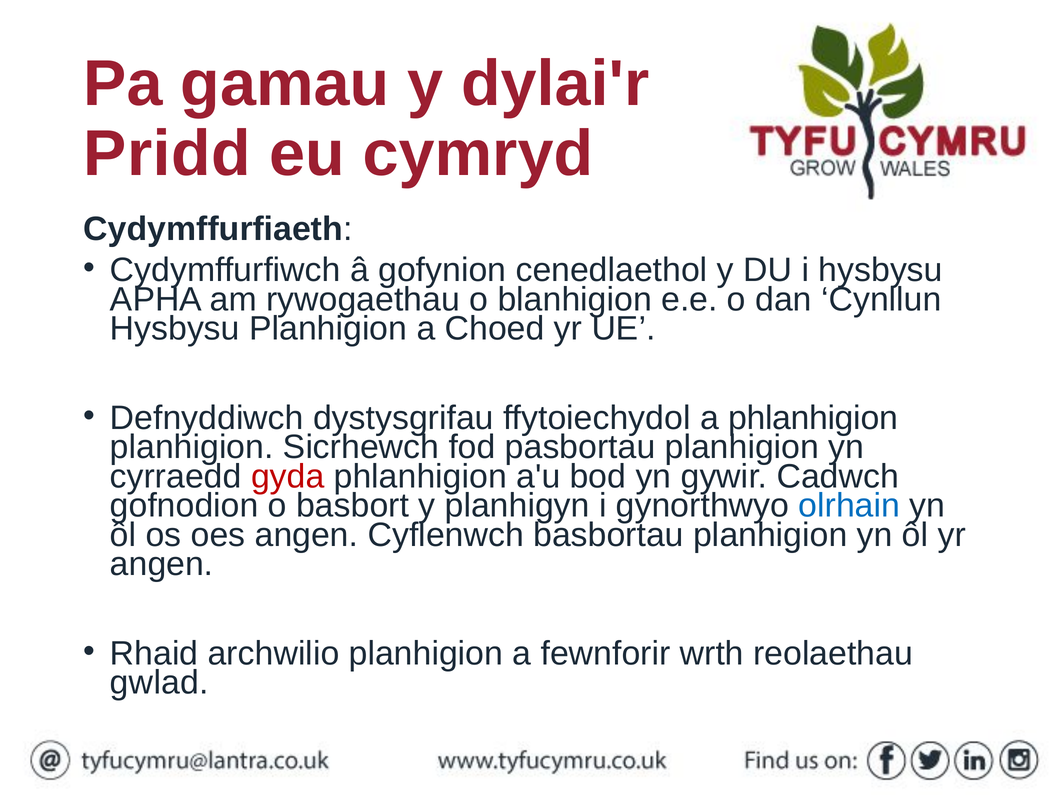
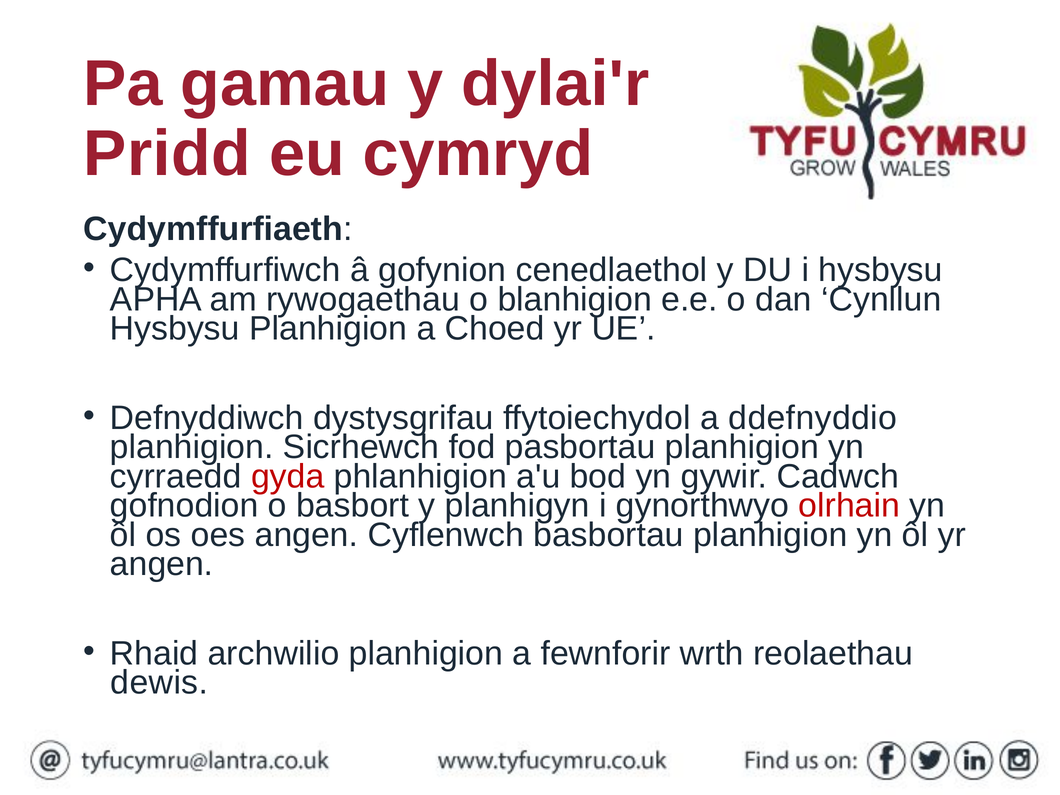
a phlanhigion: phlanhigion -> ddefnyddio
olrhain colour: blue -> red
gwlad: gwlad -> dewis
